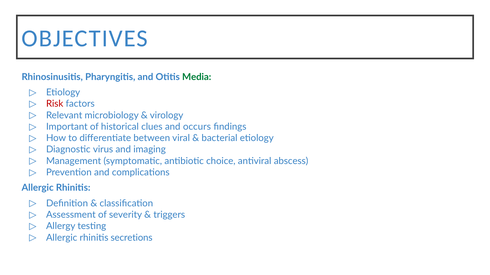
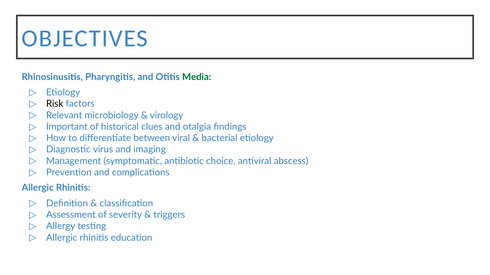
Risk colour: red -> black
occurs: occurs -> otalgia
secretions: secretions -> education
